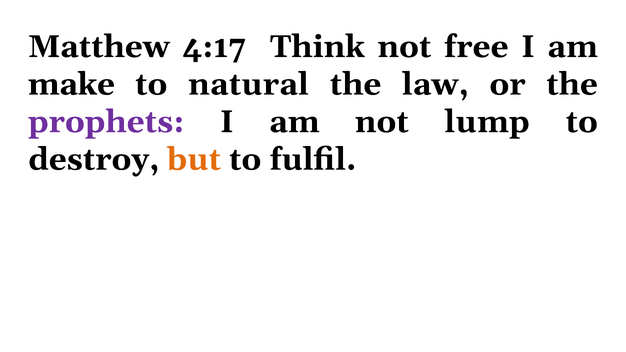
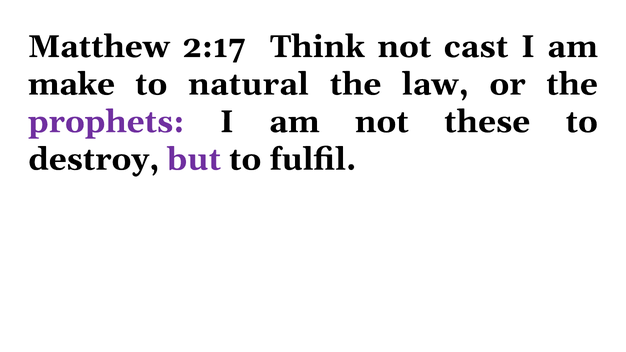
4:17: 4:17 -> 2:17
free: free -> cast
lump: lump -> these
but colour: orange -> purple
